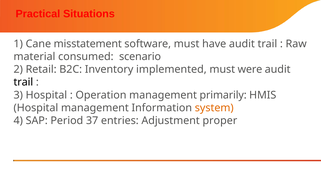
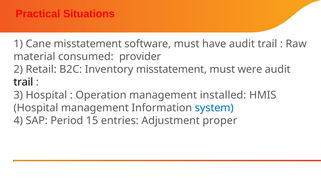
scenario: scenario -> provider
Inventory implemented: implemented -> misstatement
primarily: primarily -> installed
system colour: orange -> blue
37: 37 -> 15
